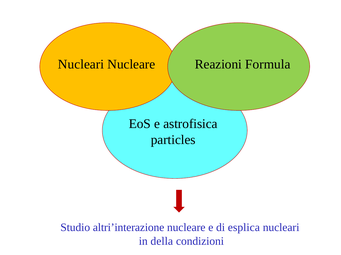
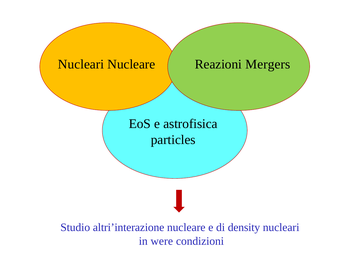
Formula: Formula -> Mergers
esplica: esplica -> density
della: della -> were
